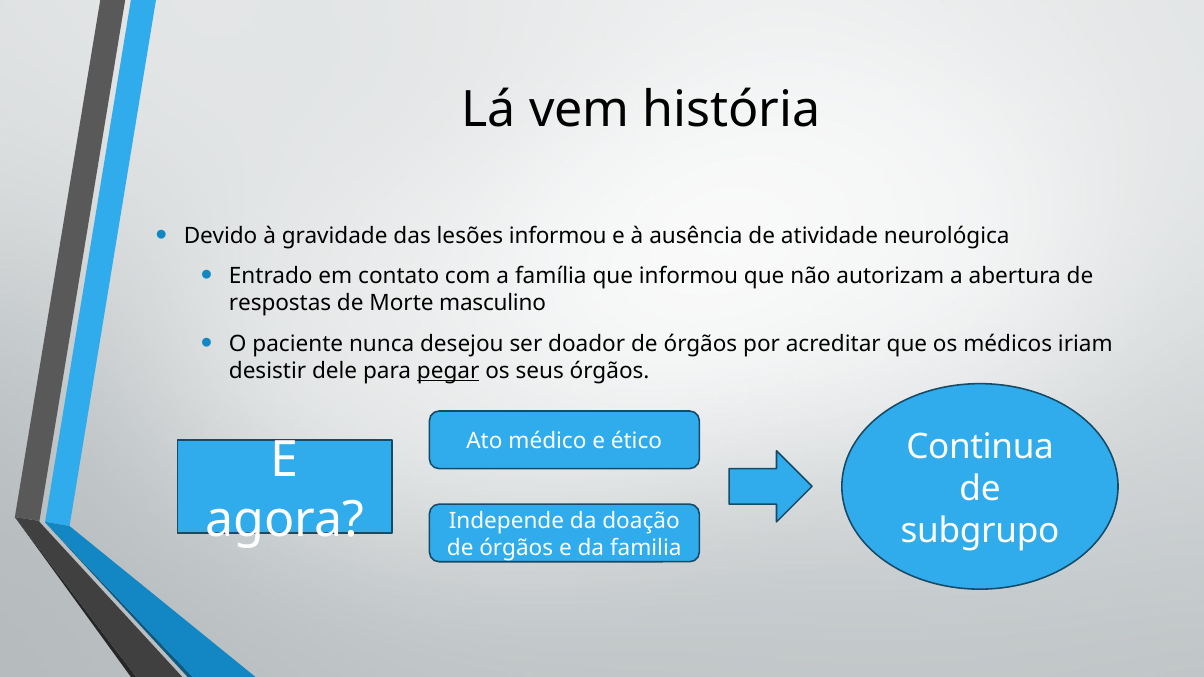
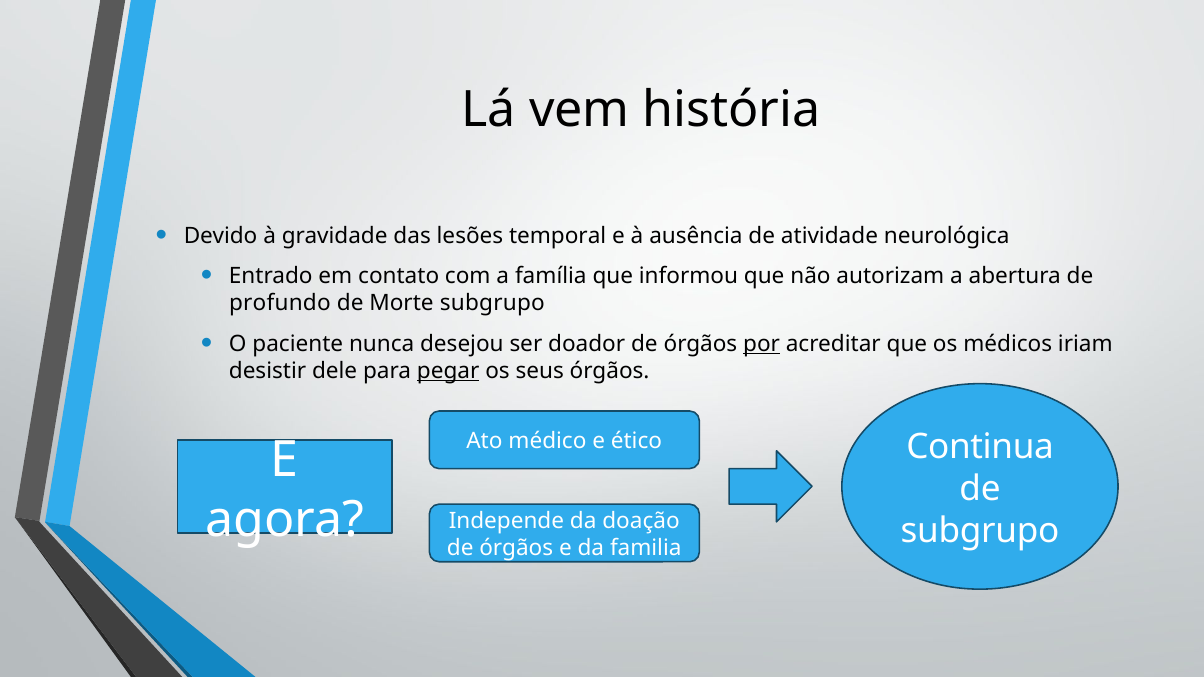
lesões informou: informou -> temporal
respostas: respostas -> profundo
Morte masculino: masculino -> subgrupo
por underline: none -> present
